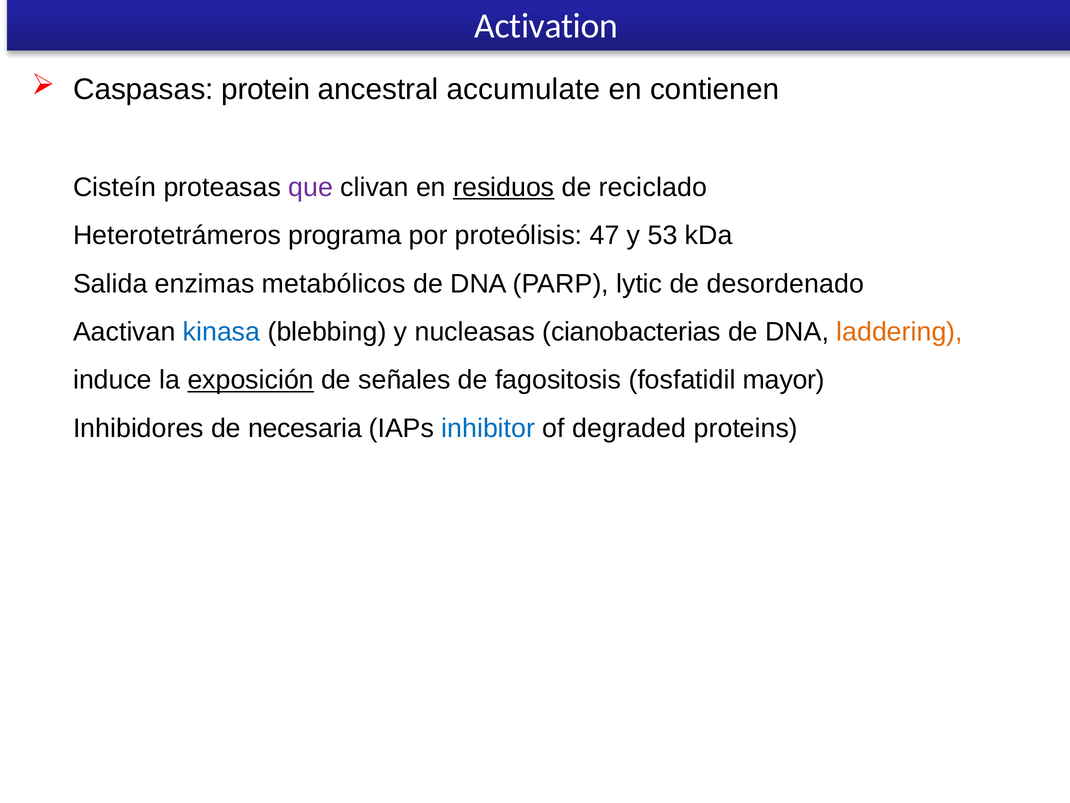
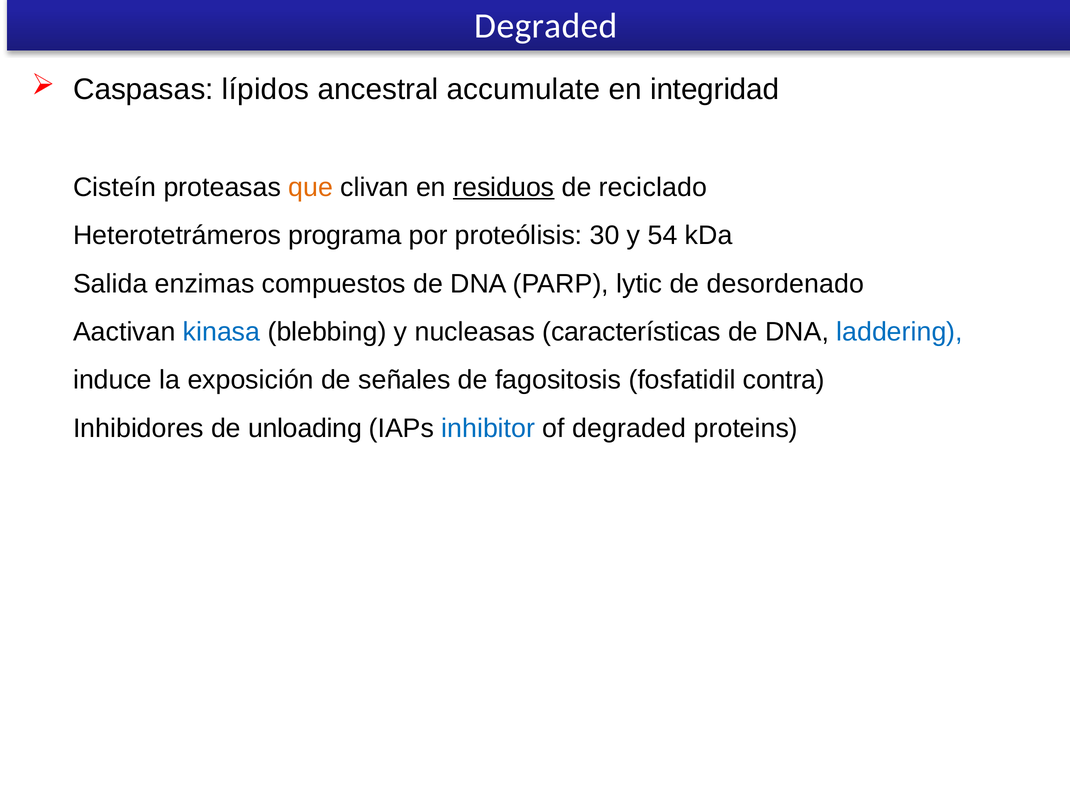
Activation at (546, 26): Activation -> Degraded
protein: protein -> lípidos
contienen: contienen -> integridad
que colour: purple -> orange
47: 47 -> 30
53: 53 -> 54
metabólicos: metabólicos -> compuestos
cianobacterias: cianobacterias -> características
laddering colour: orange -> blue
exposición underline: present -> none
mayor: mayor -> contra
necesaria: necesaria -> unloading
